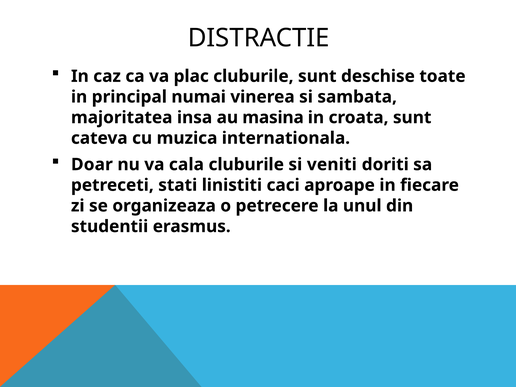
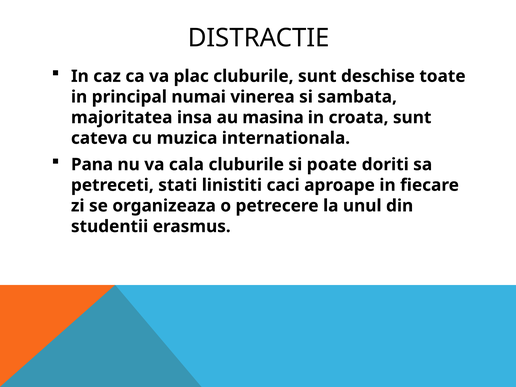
Doar: Doar -> Pana
veniti: veniti -> poate
